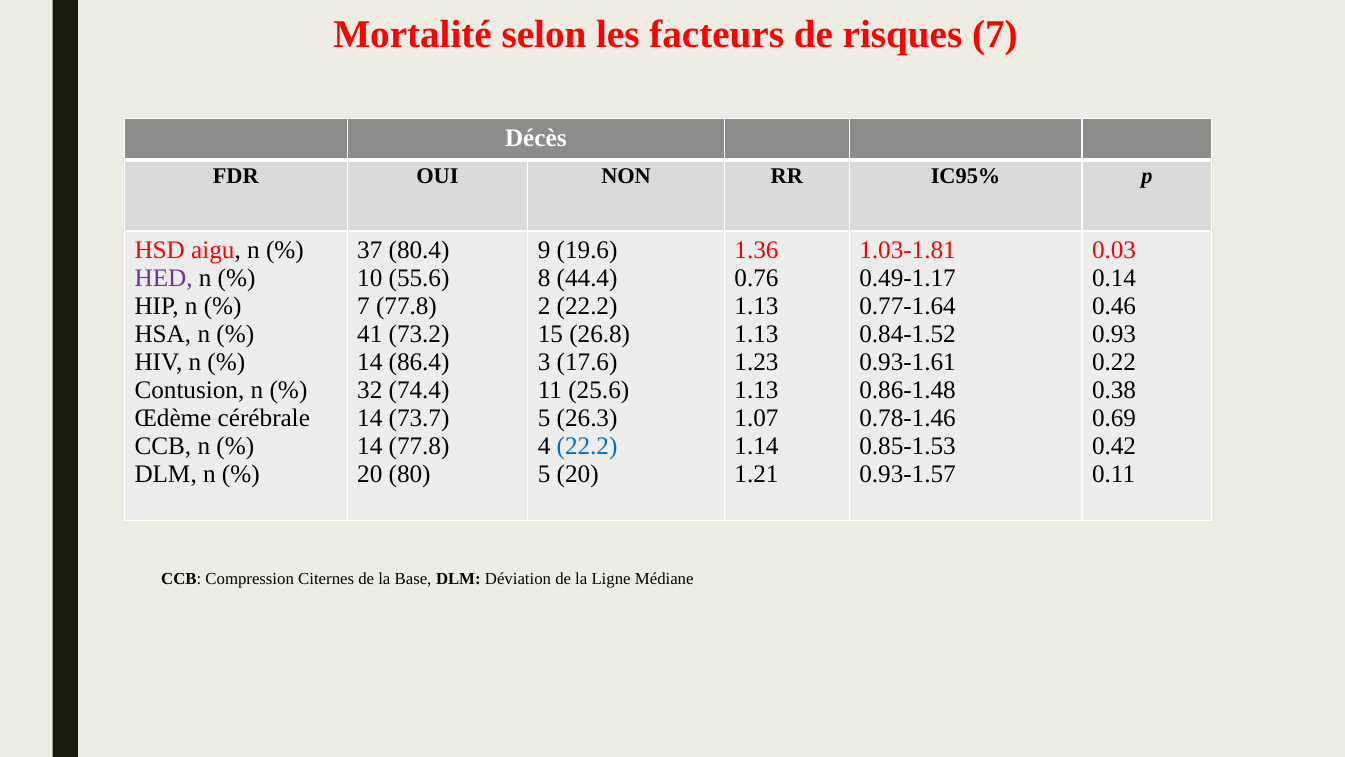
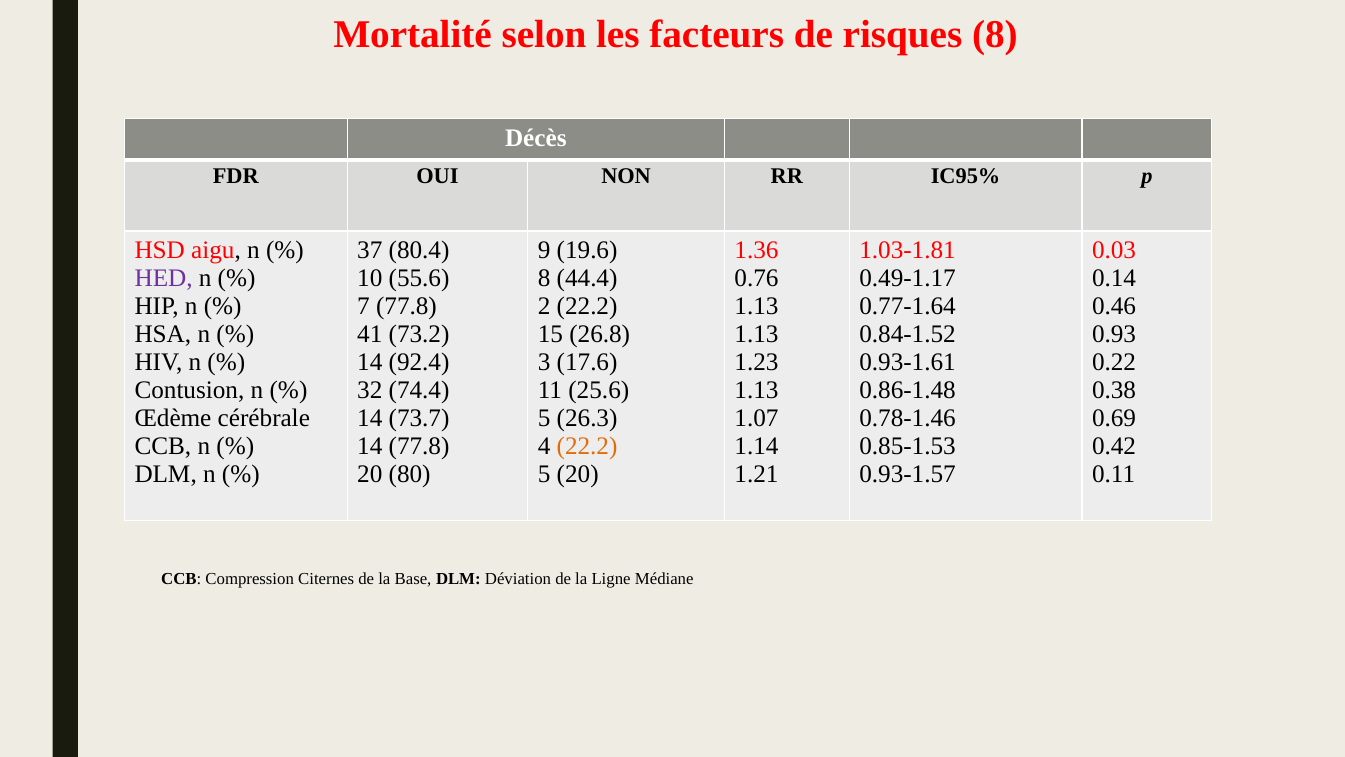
risques 7: 7 -> 8
86.4: 86.4 -> 92.4
22.2 at (587, 446) colour: blue -> orange
